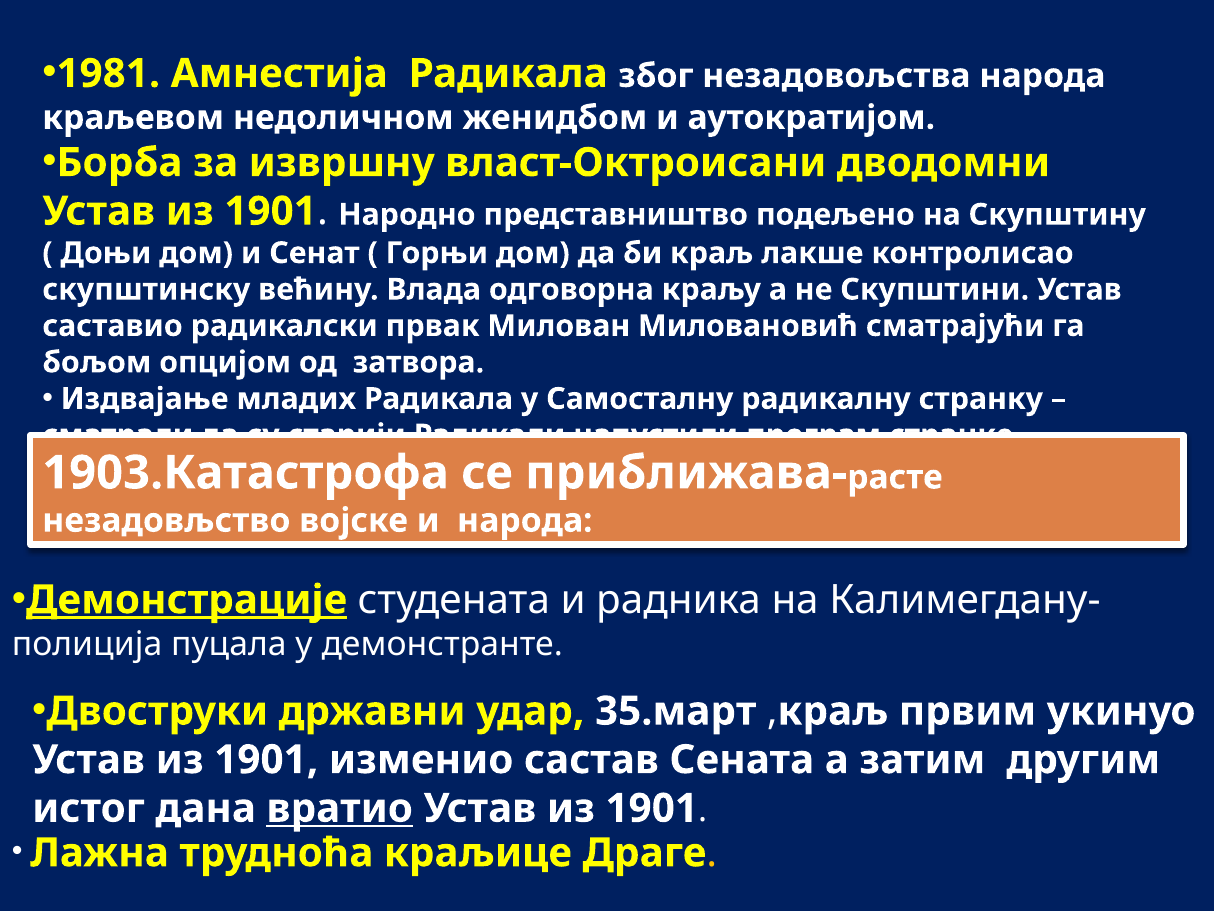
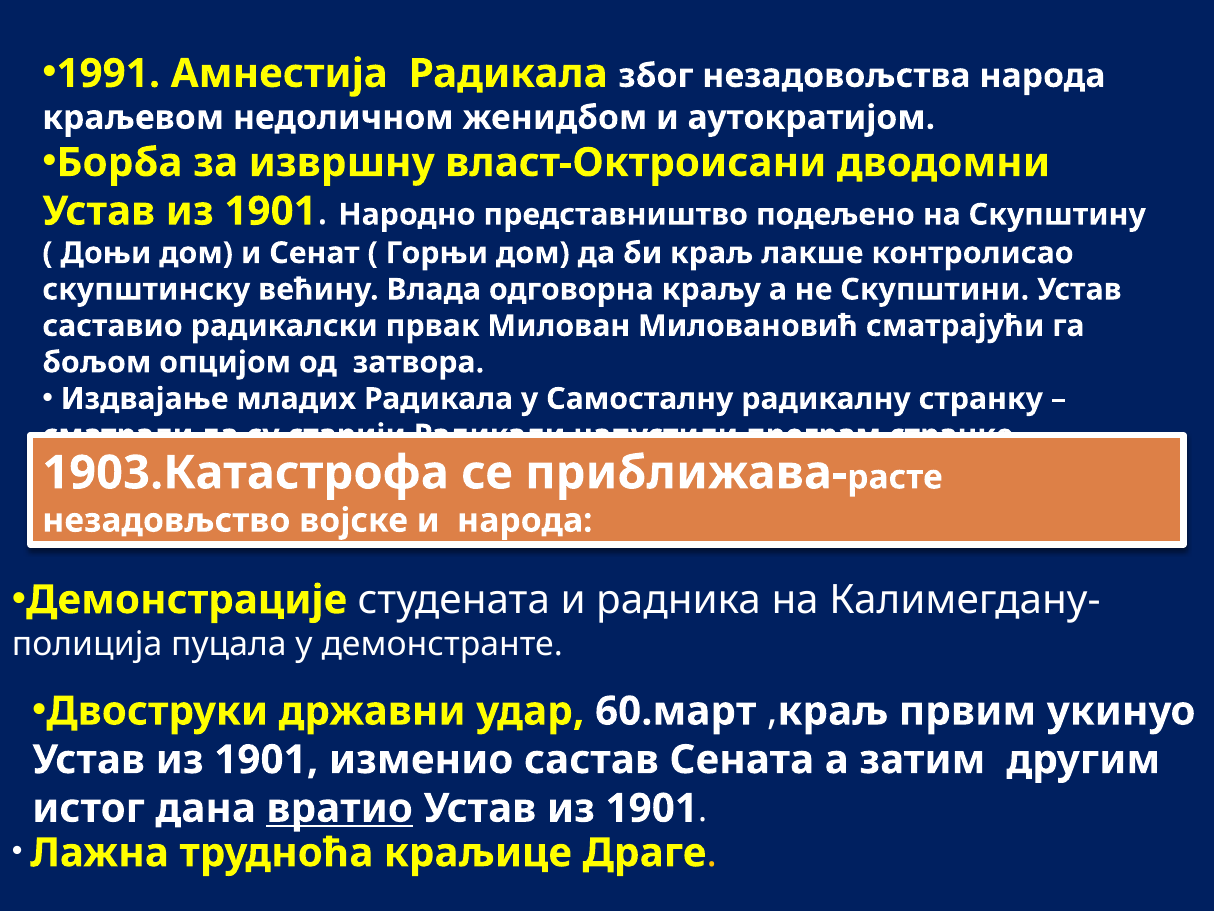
1981: 1981 -> 1991
Демонстрације underline: present -> none
35.март: 35.март -> 60.март
